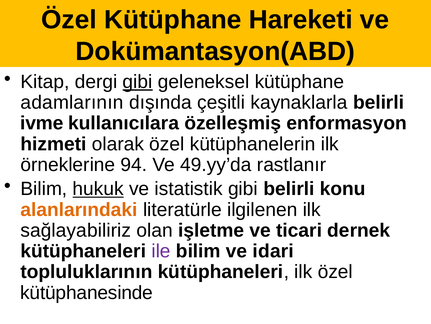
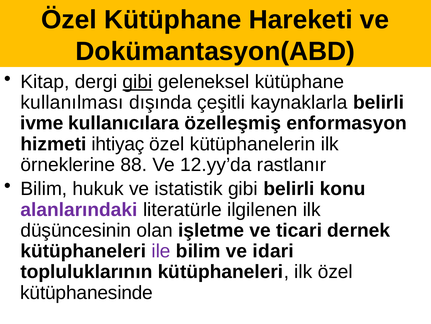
adamlarının: adamlarının -> kullanılması
olarak: olarak -> ihtiyaç
94: 94 -> 88
49.yy’da: 49.yy’da -> 12.yy’da
hukuk underline: present -> none
alanlarındaki colour: orange -> purple
sağlayabiliriz: sağlayabiliriz -> düşüncesinin
